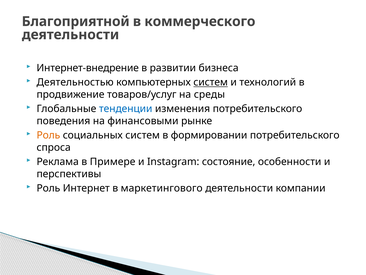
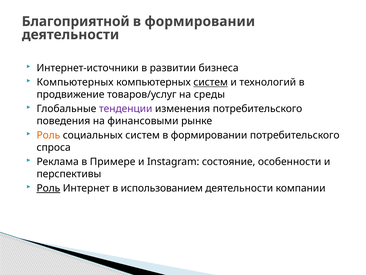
коммерческого at (200, 21): коммерческого -> формировании
Интернет-внедрение: Интернет-внедрение -> Интернет-источники
Деятельностью at (75, 82): Деятельностью -> Компьютерных
тенденции colour: blue -> purple
Роль at (48, 188) underline: none -> present
маркетингового: маркетингового -> использованием
